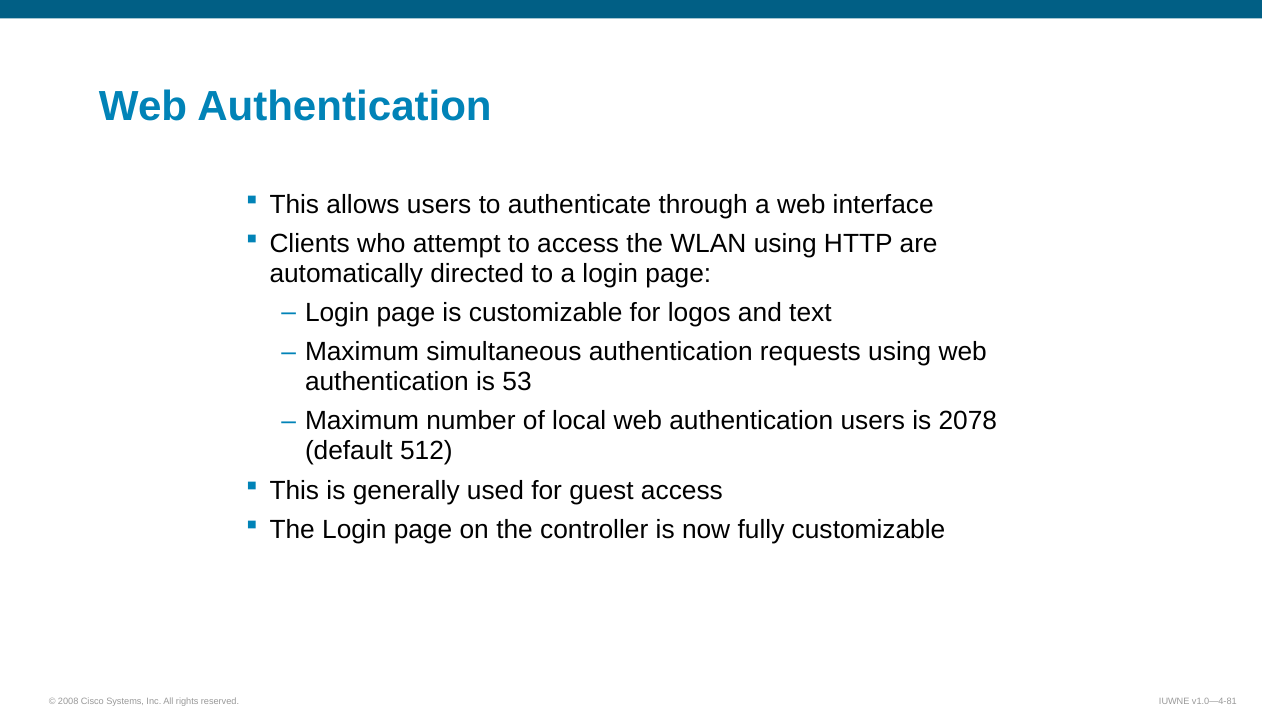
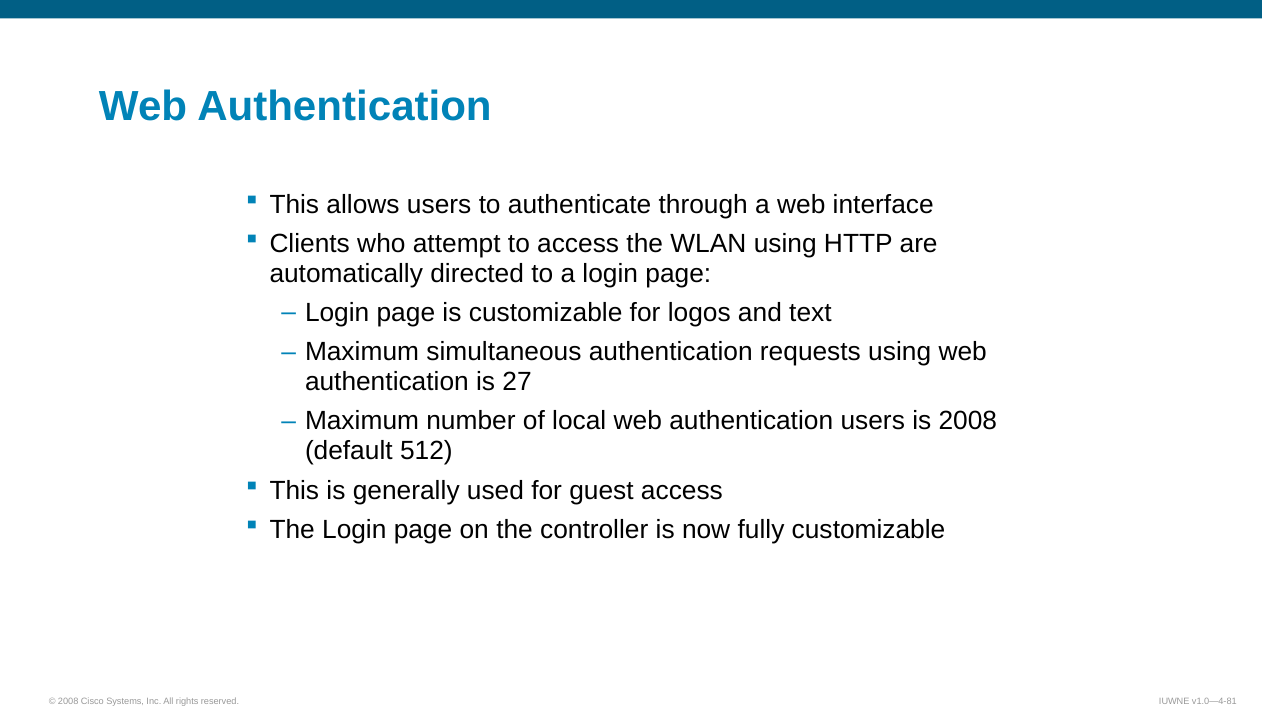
53: 53 -> 27
is 2078: 2078 -> 2008
